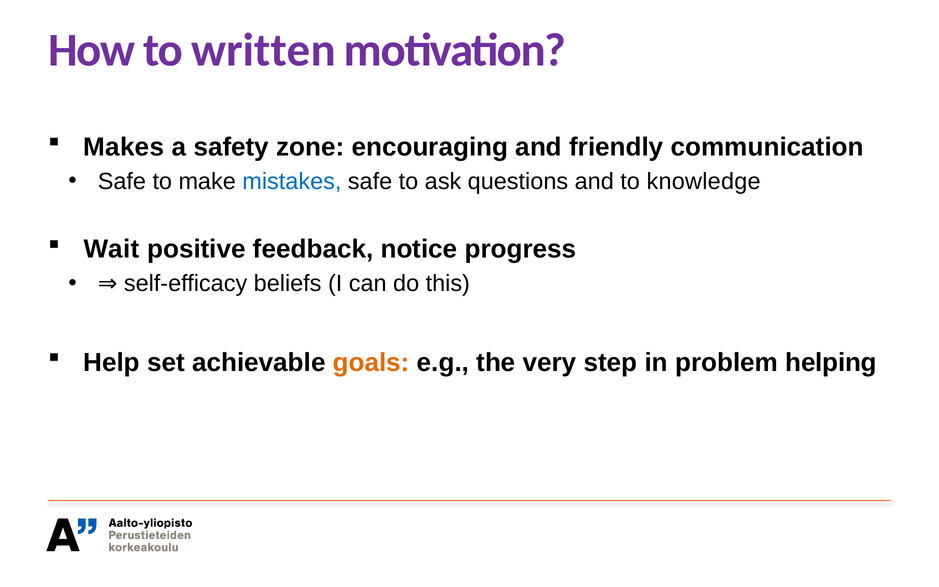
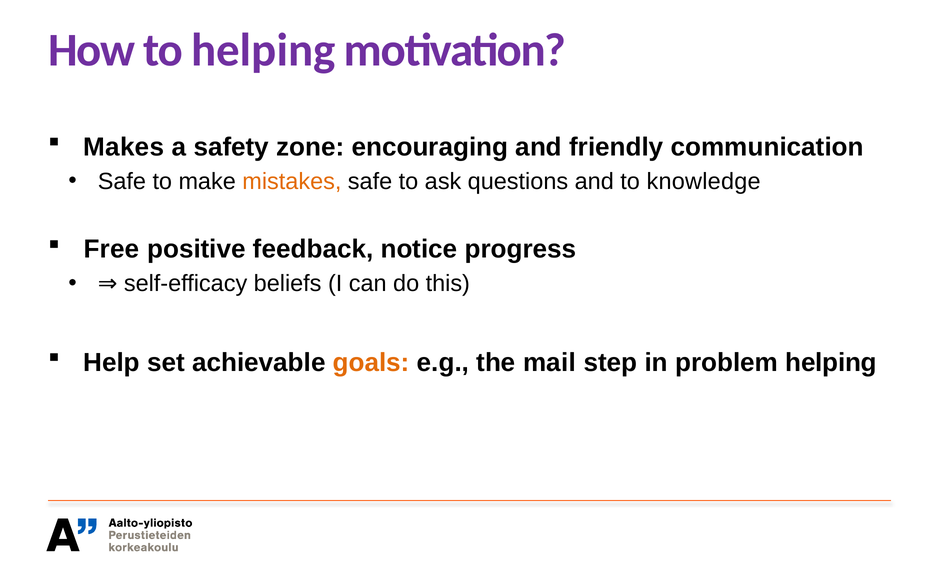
to written: written -> helping
mistakes colour: blue -> orange
Wait: Wait -> Free
very: very -> mail
